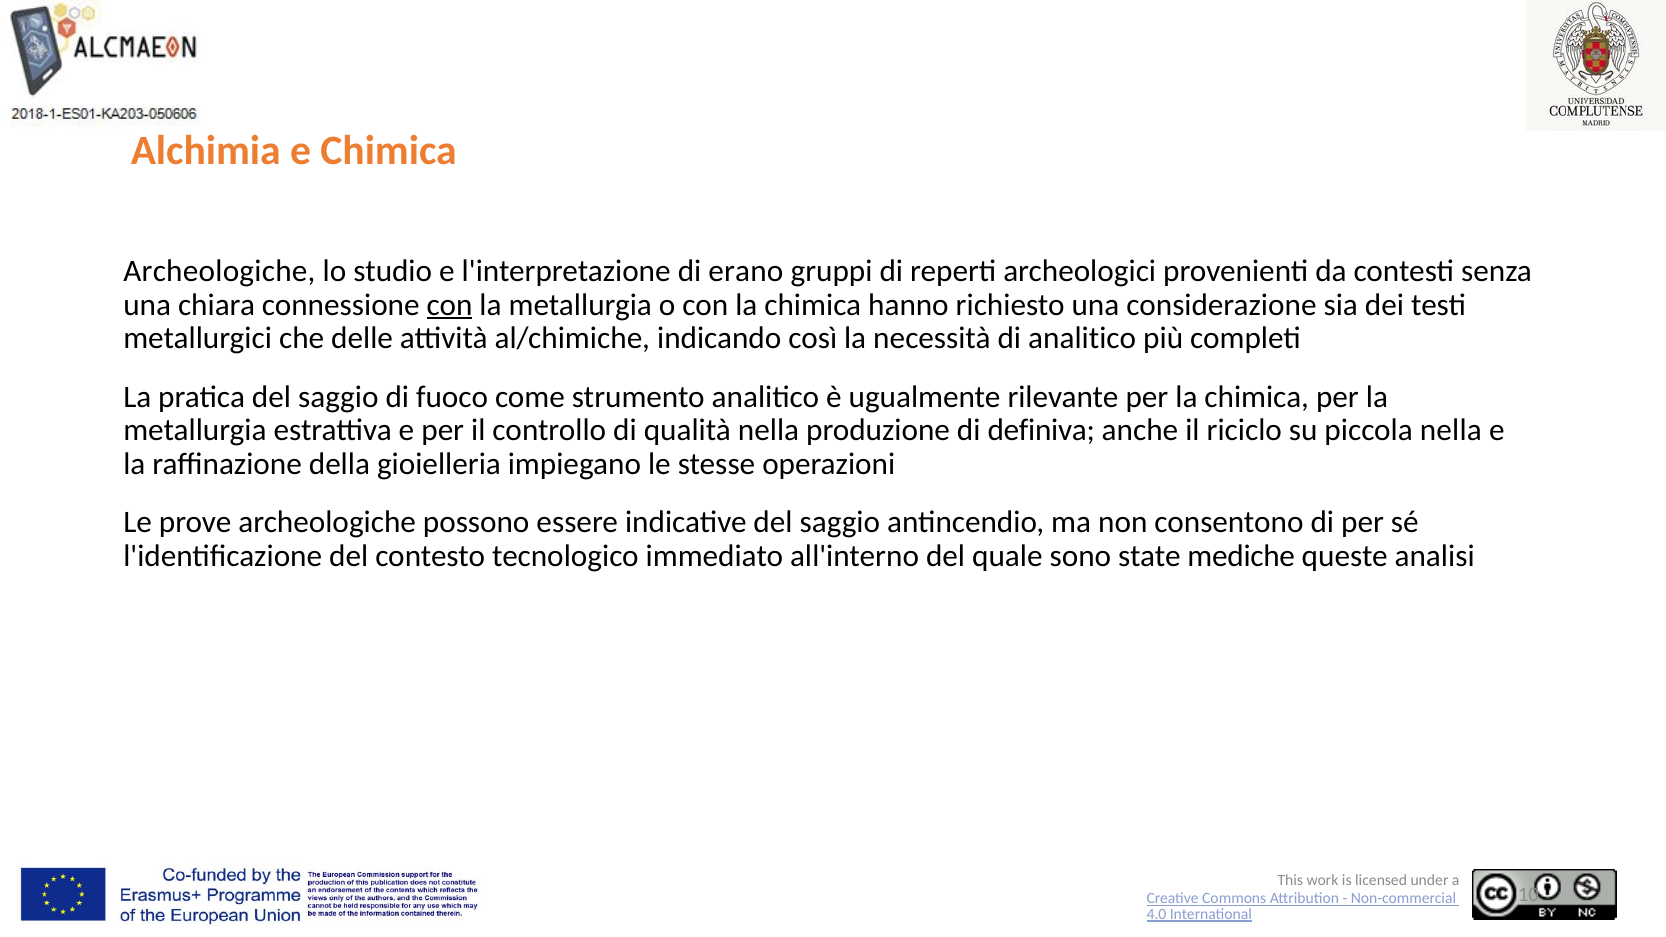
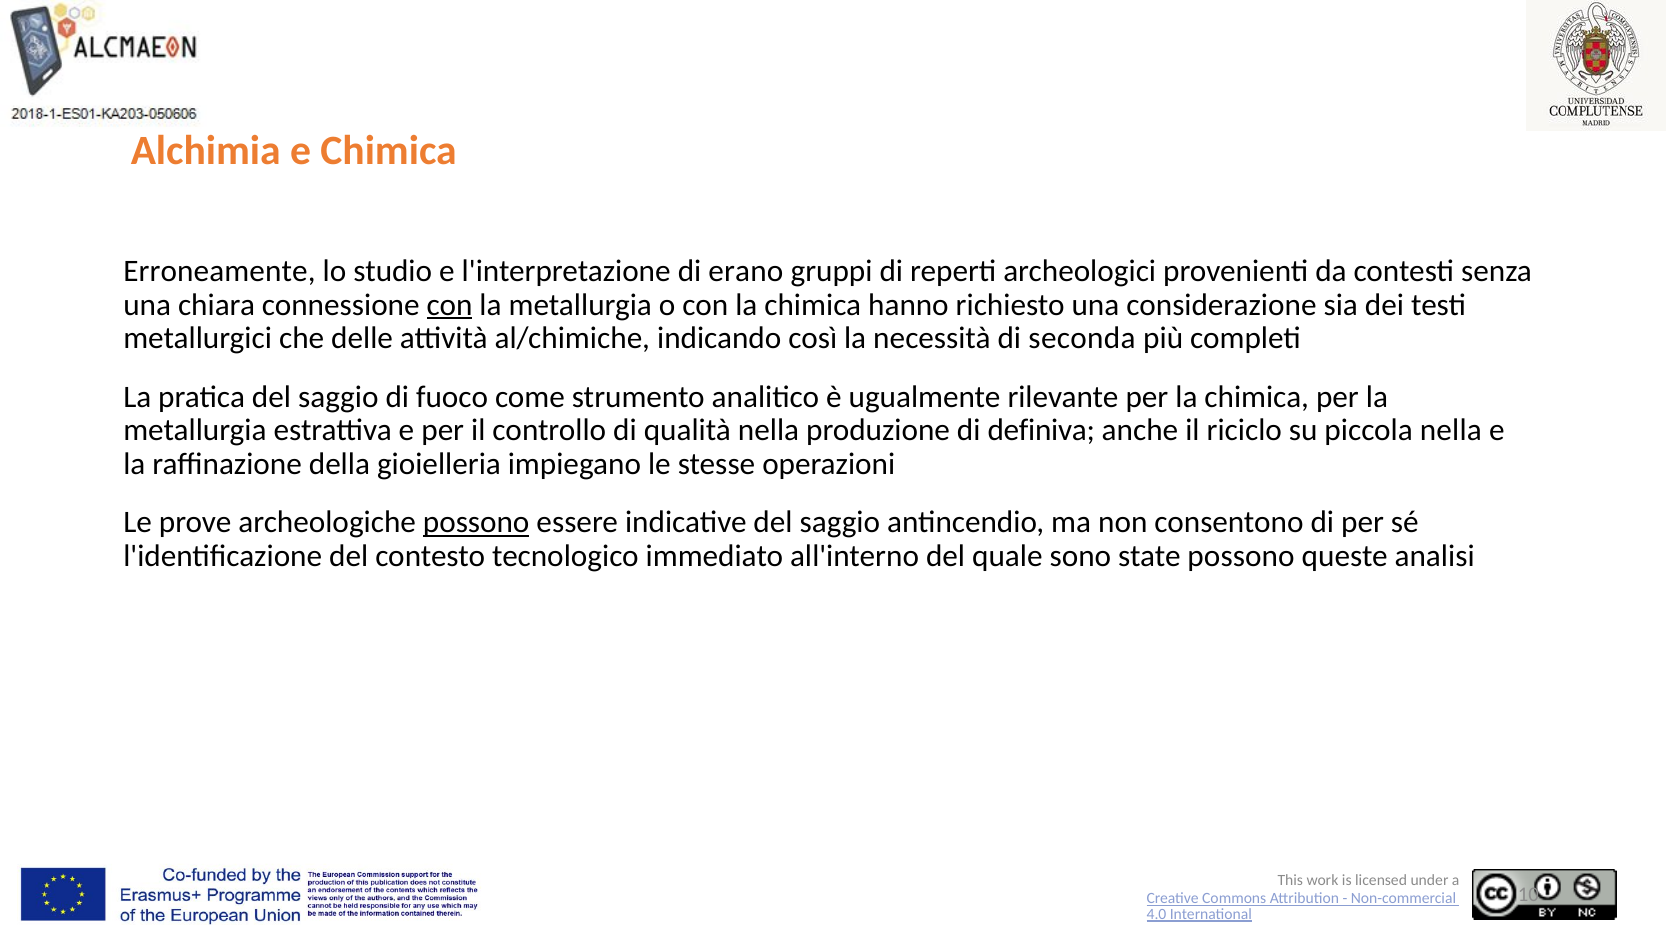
Archeologiche at (219, 271): Archeologiche -> Erroneamente
di analitico: analitico -> seconda
possono at (476, 523) underline: none -> present
state mediche: mediche -> possono
